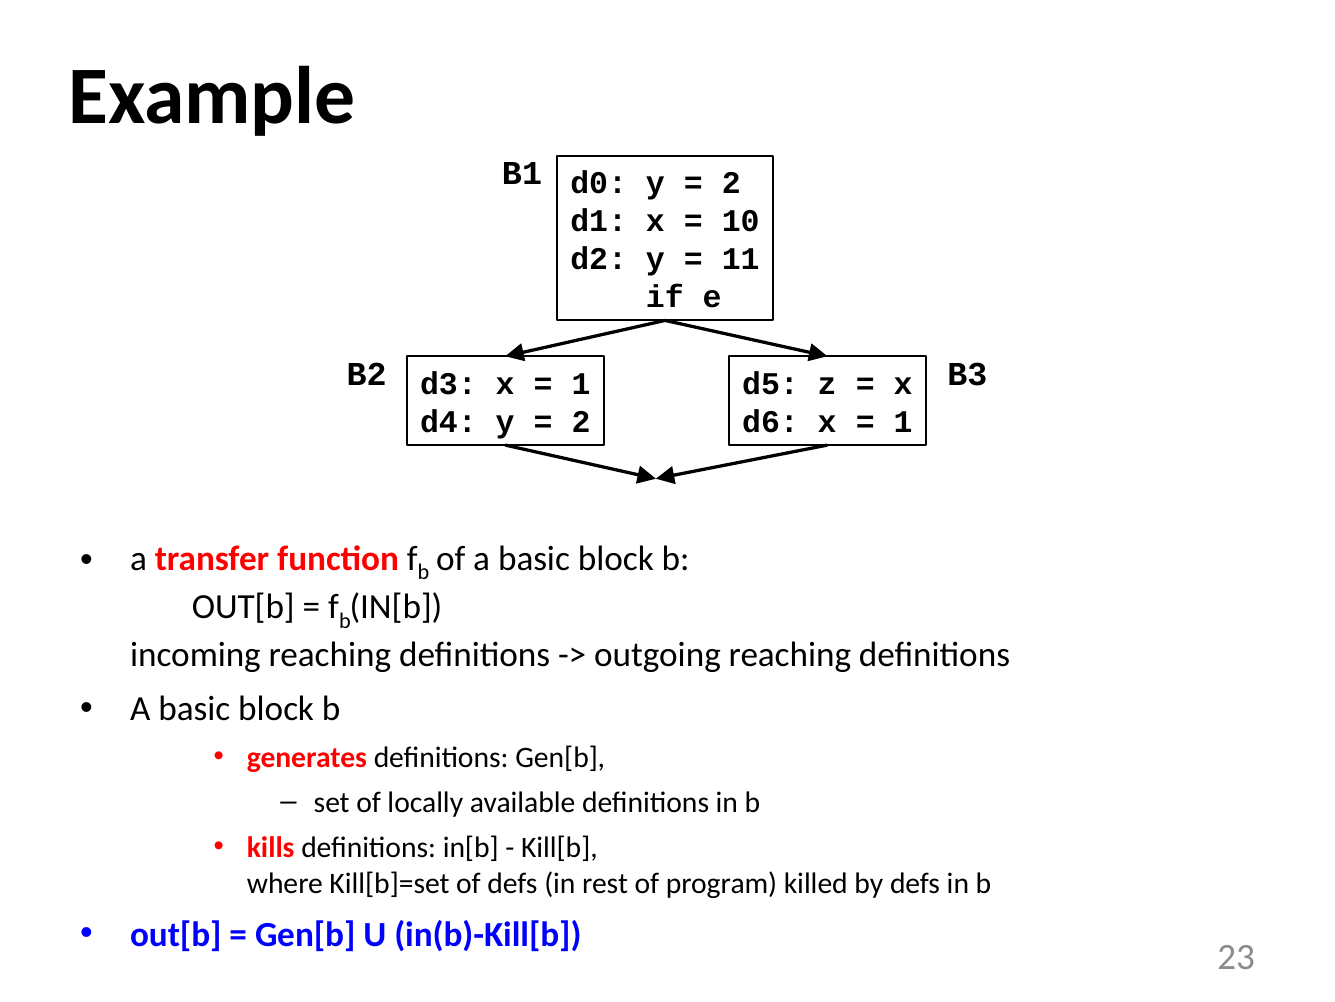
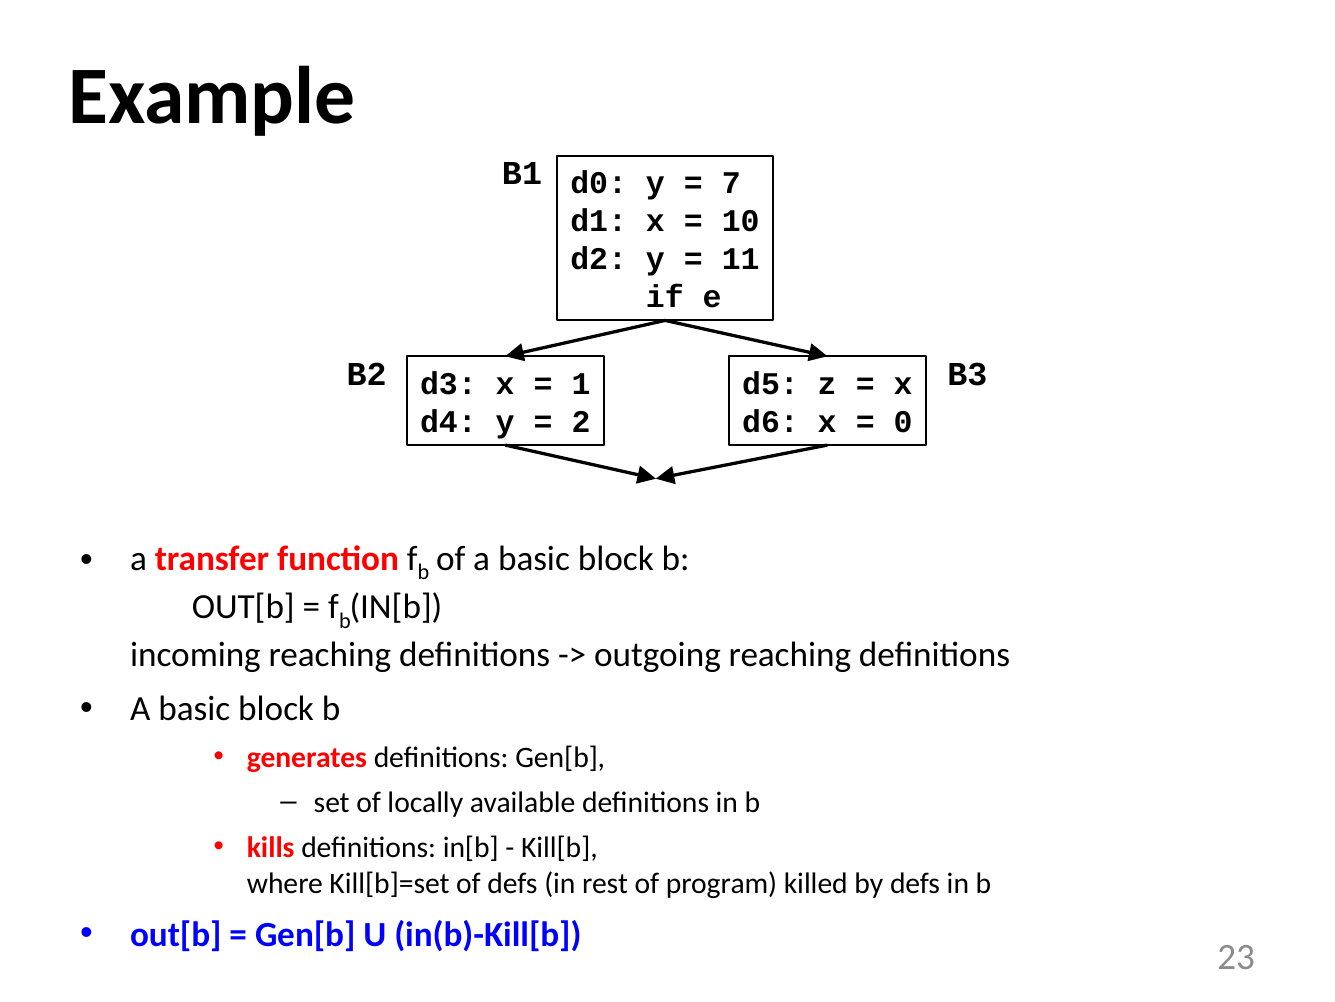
2 at (731, 183): 2 -> 7
1 at (903, 421): 1 -> 0
